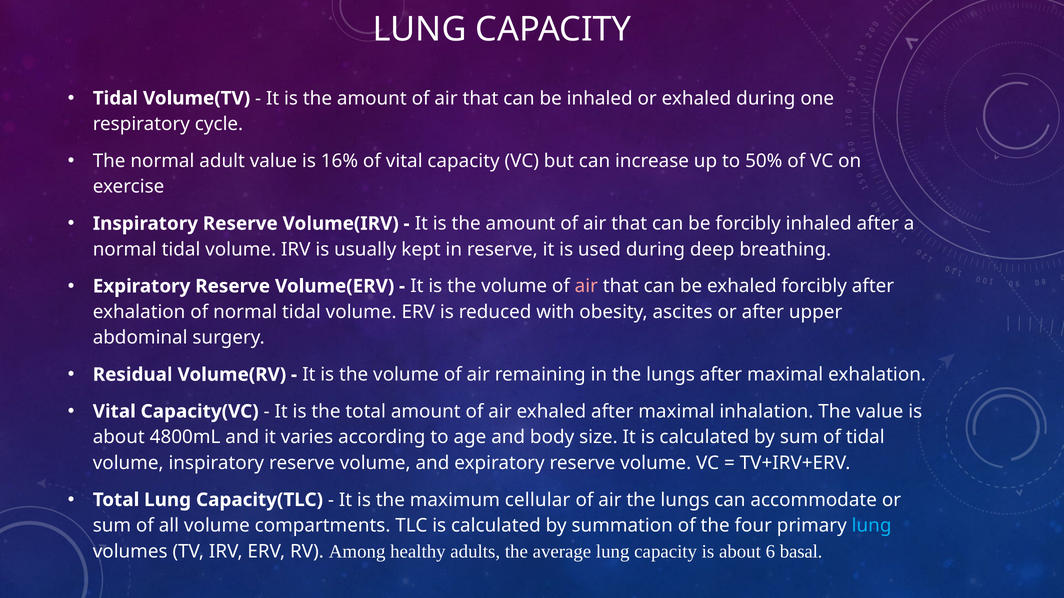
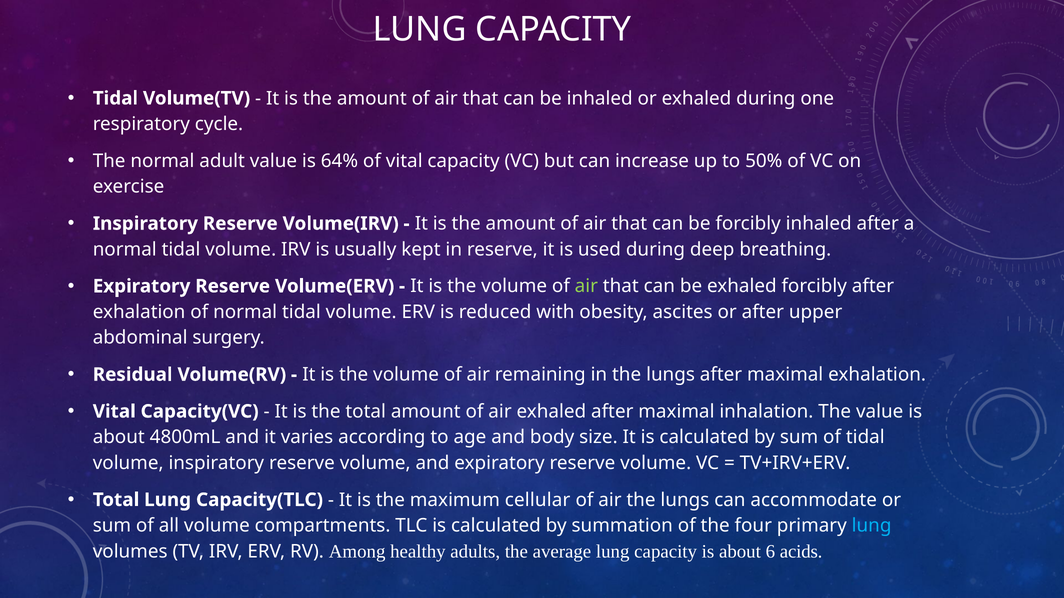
16%: 16% -> 64%
air at (586, 286) colour: pink -> light green
basal: basal -> acids
